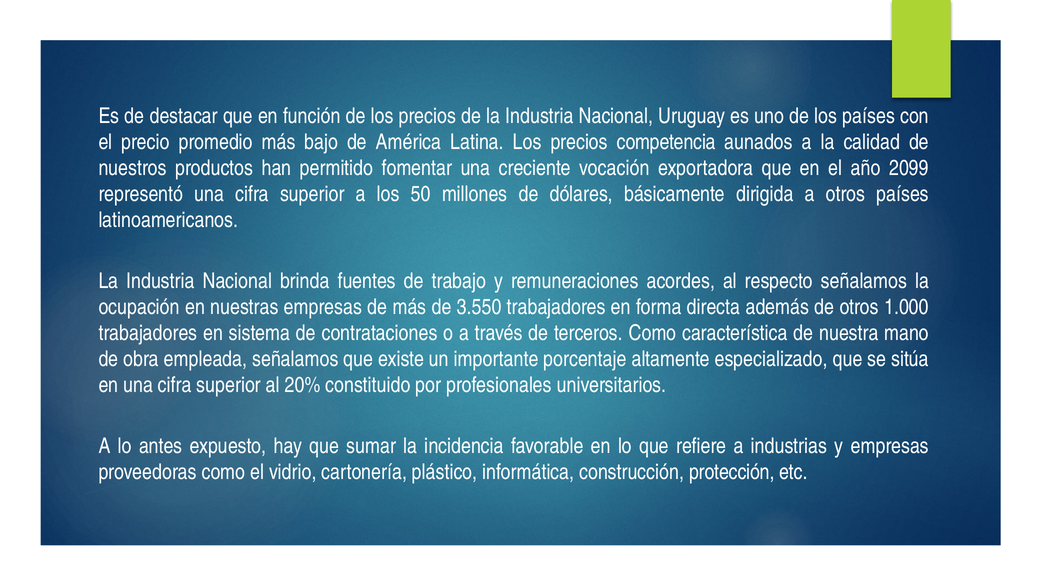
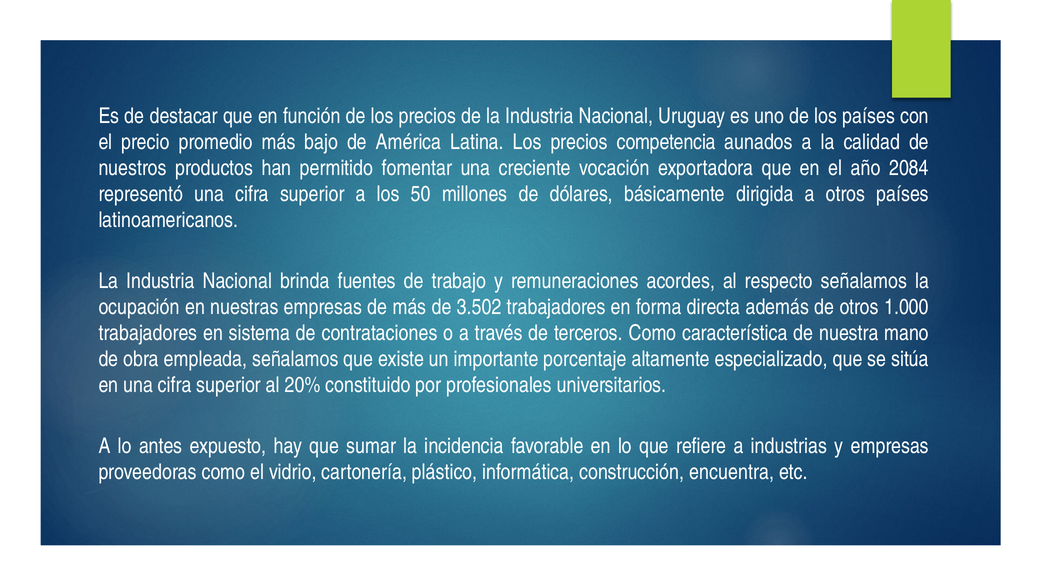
2099: 2099 -> 2084
3.550: 3.550 -> 3.502
protección: protección -> encuentra
